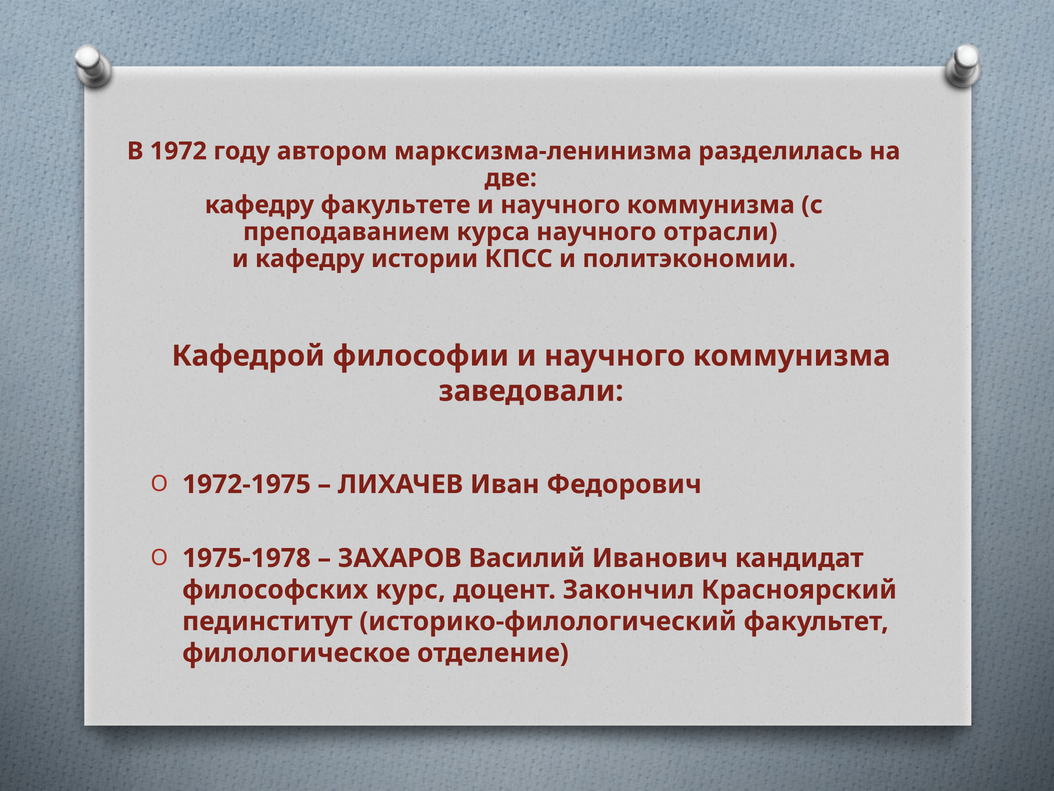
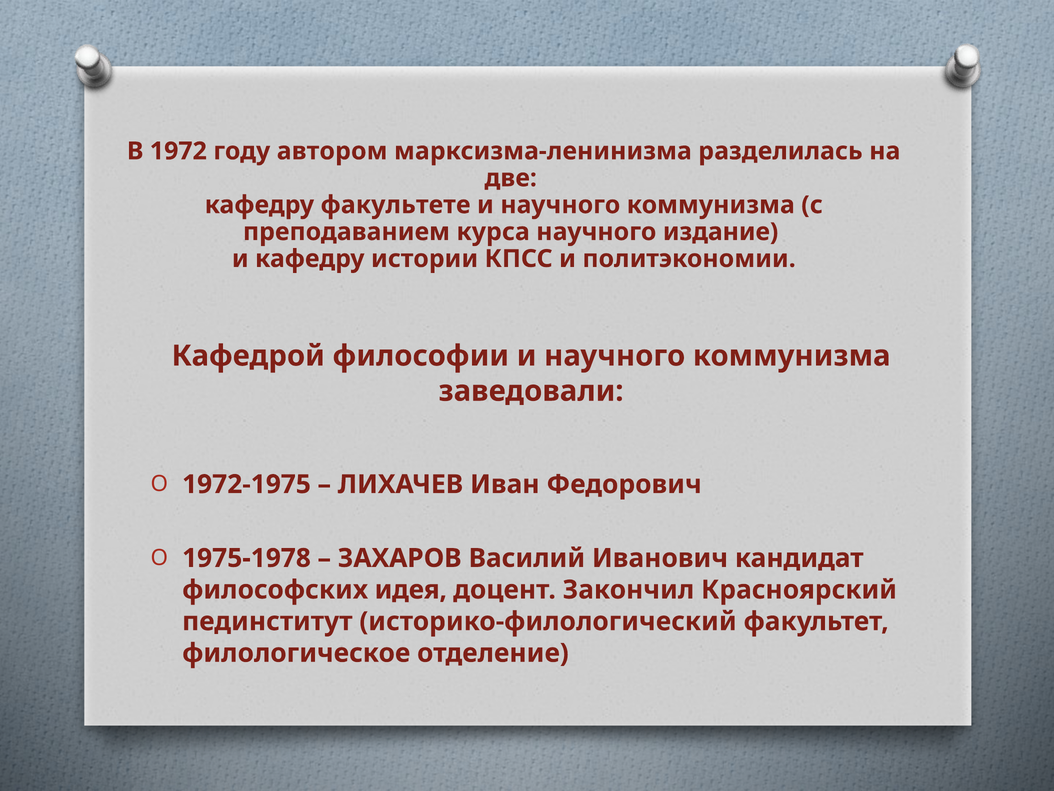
отрасли: отрасли -> издание
курс: курс -> идея
